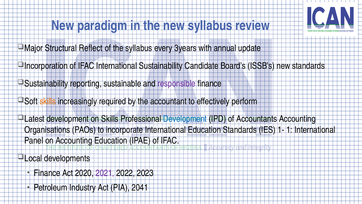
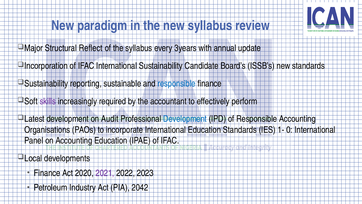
responsible at (177, 83) colour: purple -> blue
skills at (48, 101) colour: orange -> purple
on Skills: Skills -> Audit
of Accountants: Accountants -> Responsible
1: 1 -> 0
2041: 2041 -> 2042
